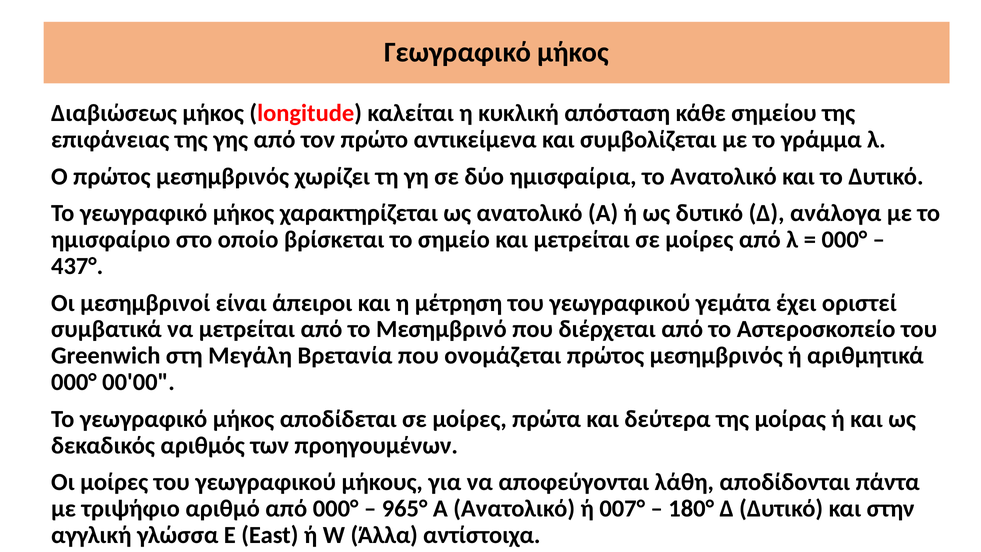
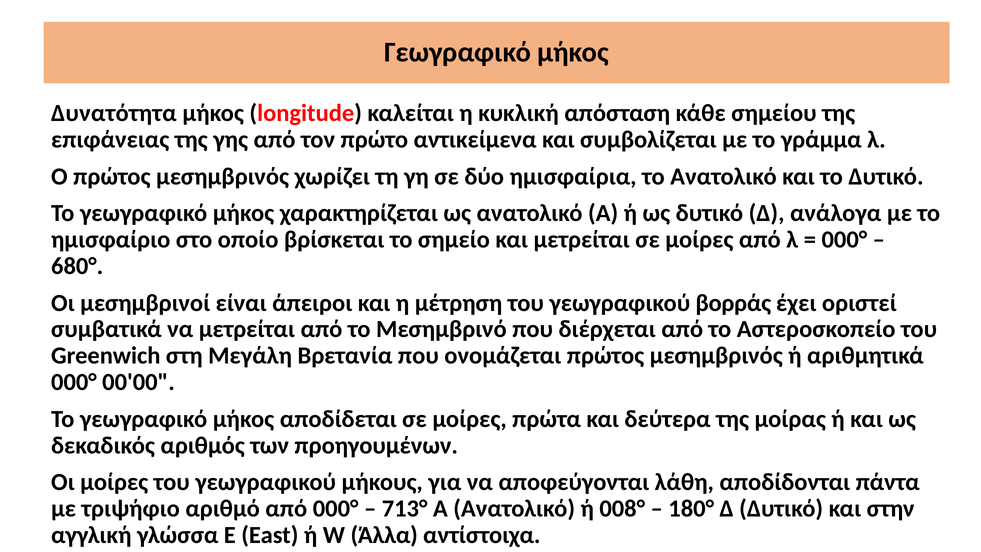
Διαβιώσεως: Διαβιώσεως -> Δυνατότητα
437°: 437° -> 680°
γεμάτα: γεμάτα -> βορράς
965°: 965° -> 713°
007°: 007° -> 008°
